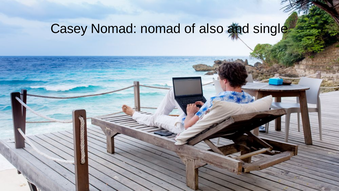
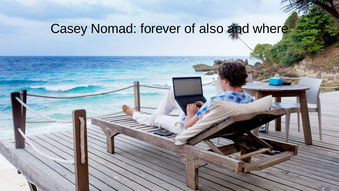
Nomad nomad: nomad -> forever
single: single -> where
